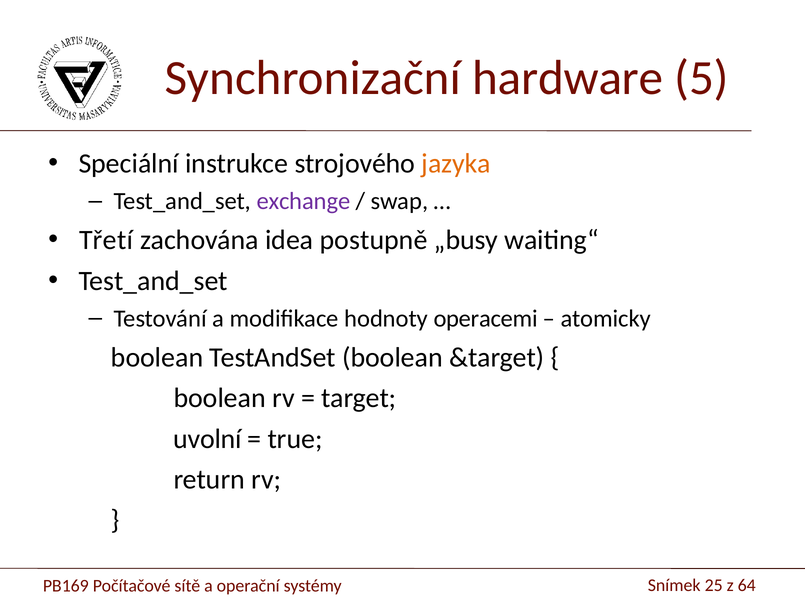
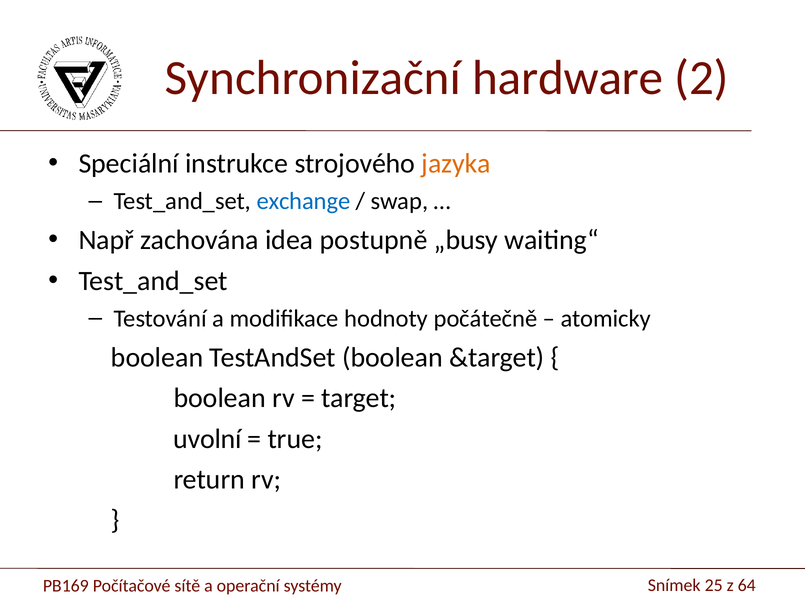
5: 5 -> 2
exchange colour: purple -> blue
Třetí: Třetí -> Např
operacemi: operacemi -> počátečně
